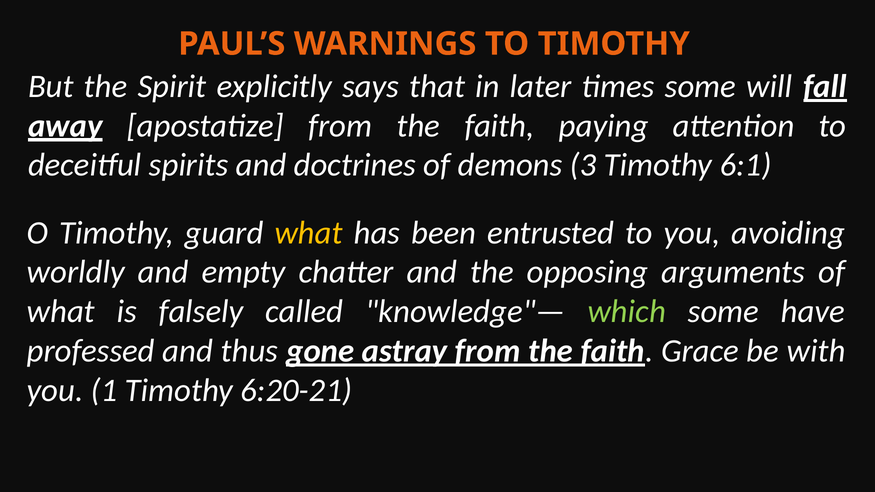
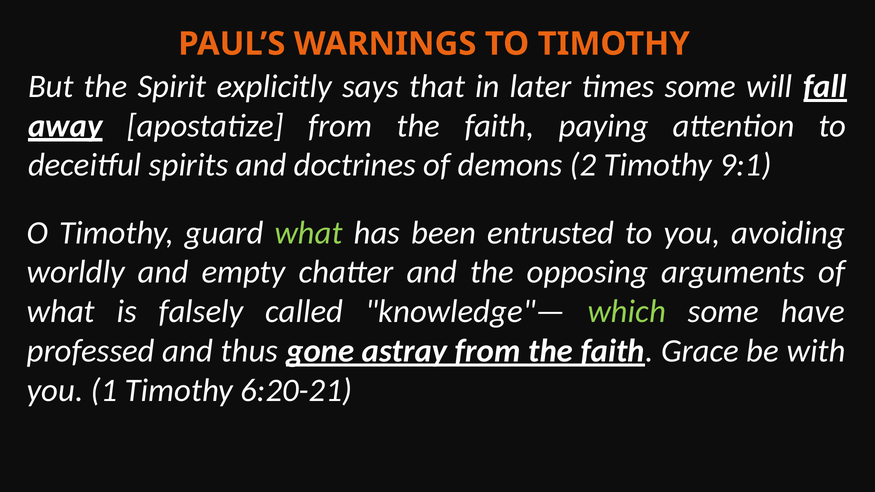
3: 3 -> 2
6:1: 6:1 -> 9:1
what at (309, 233) colour: yellow -> light green
